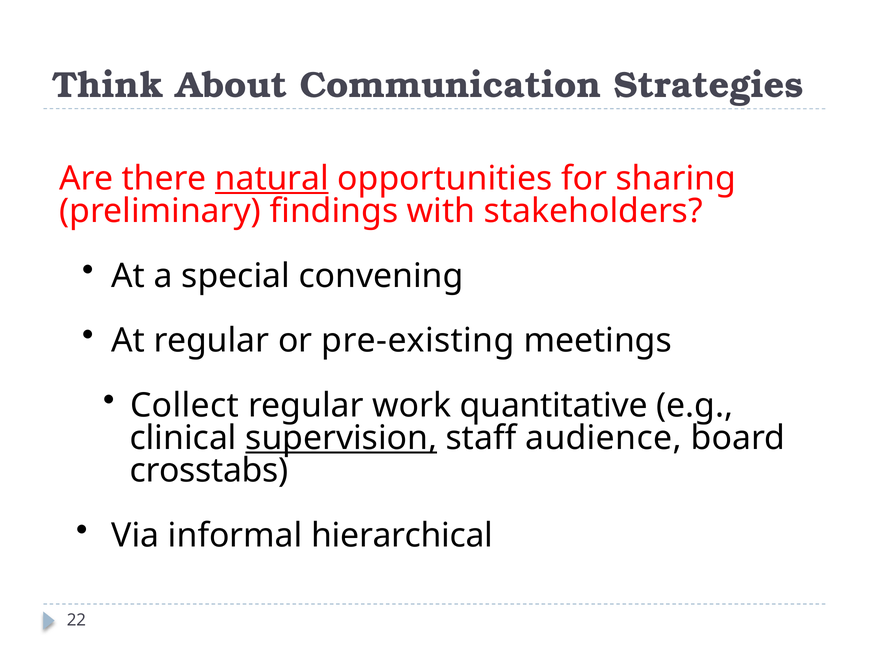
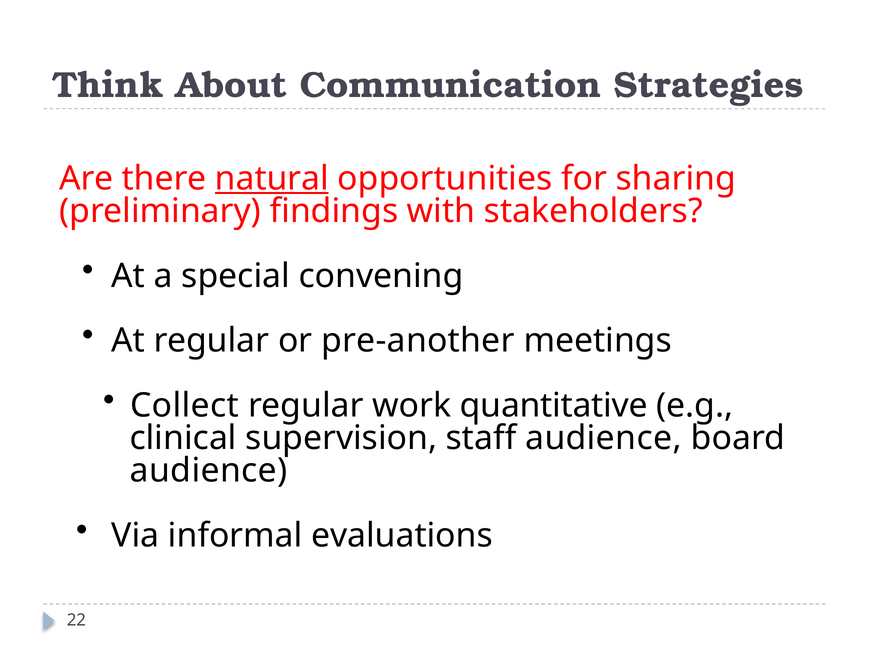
pre-existing: pre-existing -> pre-another
supervision underline: present -> none
crosstabs at (209, 470): crosstabs -> audience
hierarchical: hierarchical -> evaluations
